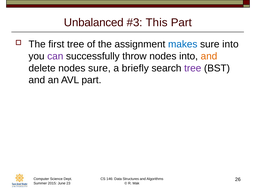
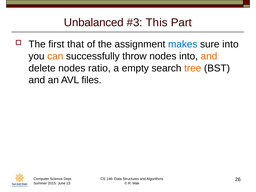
first tree: tree -> that
can colour: purple -> orange
nodes sure: sure -> ratio
briefly: briefly -> empty
tree at (193, 68) colour: purple -> orange
AVL part: part -> files
